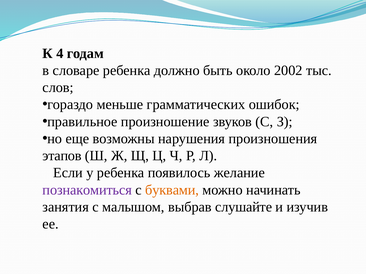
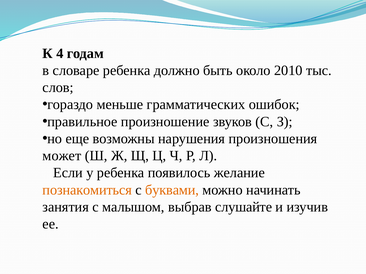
2002: 2002 -> 2010
этапов: этапов -> может
познакомиться colour: purple -> orange
